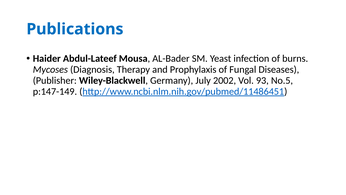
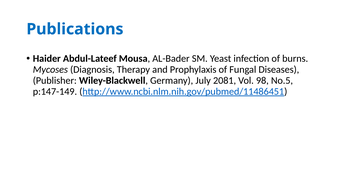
2002: 2002 -> 2081
93: 93 -> 98
